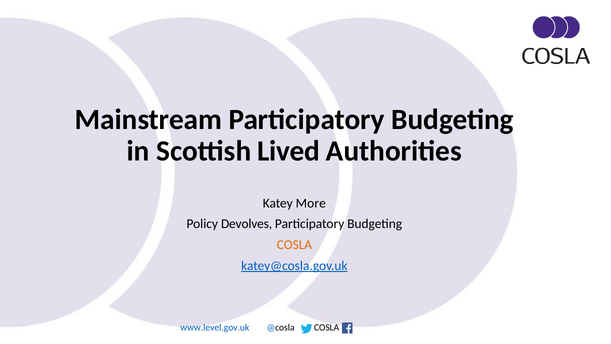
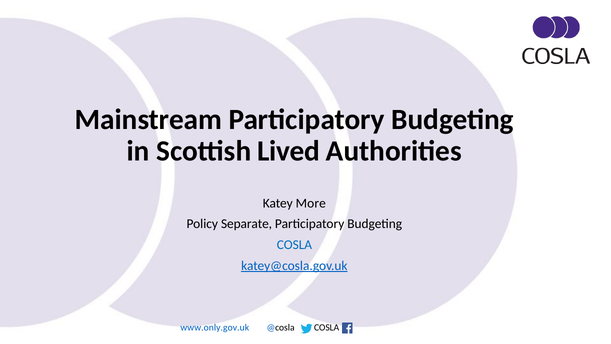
Devolves: Devolves -> Separate
COSLA at (294, 245) colour: orange -> blue
www.level.gov.uk: www.level.gov.uk -> www.only.gov.uk
